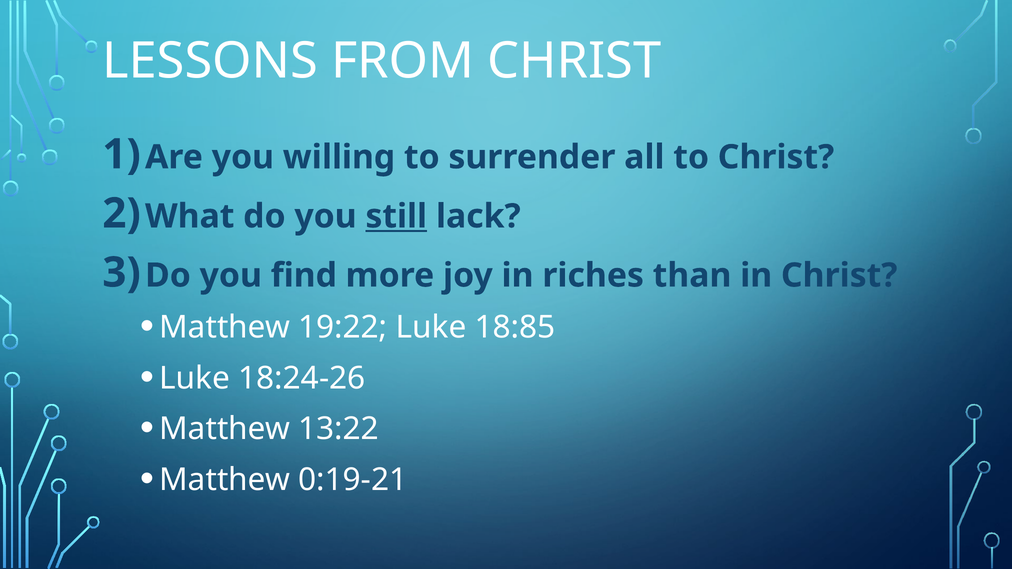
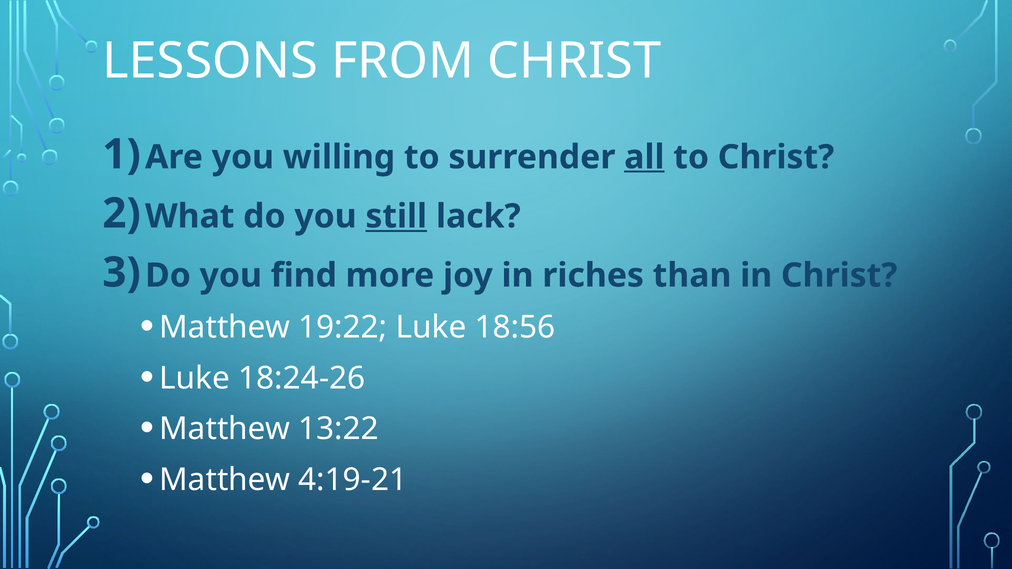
all underline: none -> present
18:85: 18:85 -> 18:56
0:19-21: 0:19-21 -> 4:19-21
